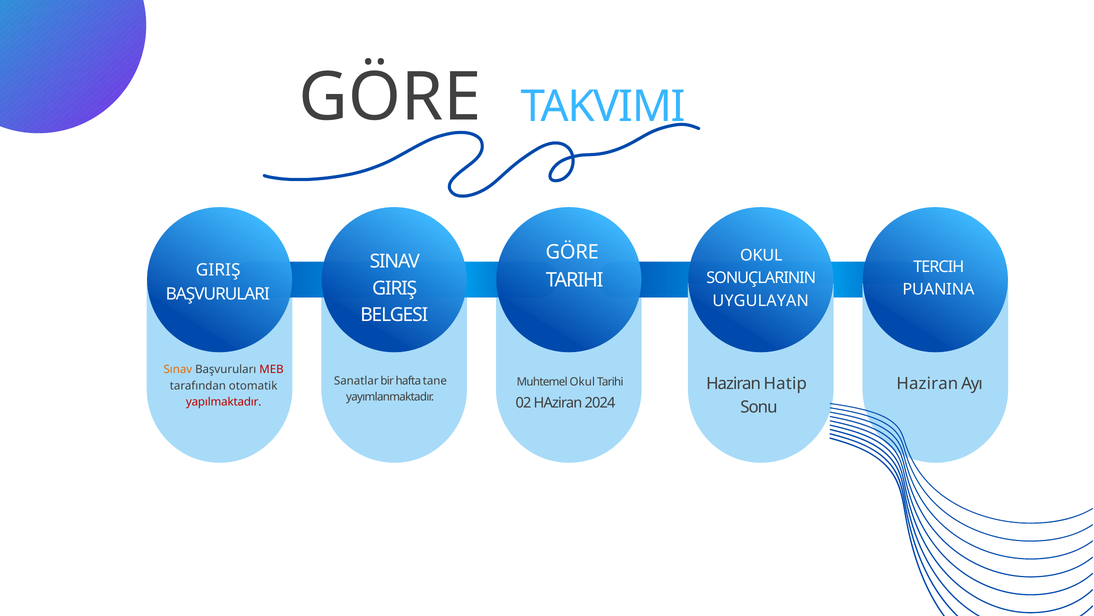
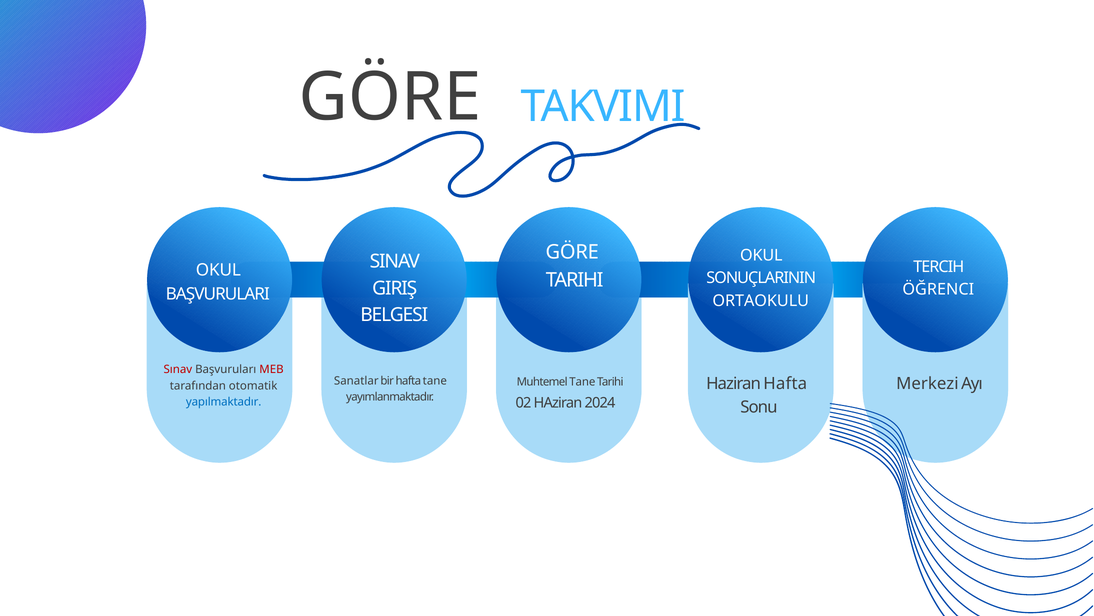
GIRIŞ at (218, 270): GIRIŞ -> OKUL
PUANINA: PUANINA -> ÖĞRENCI
UYGULAYAN: UYGULAYAN -> ORTAOKULU
Sınav colour: orange -> red
Muhtemel Okul: Okul -> Tane
Haziran Hatip: Hatip -> Hafta
Tarihi Haziran: Haziran -> Merkezi
yapılmaktadır colour: red -> blue
